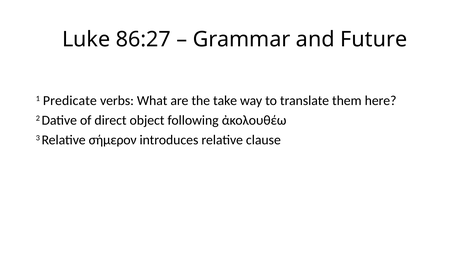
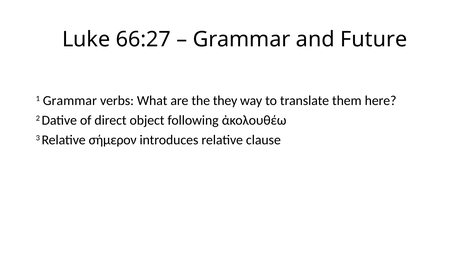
86:27: 86:27 -> 66:27
1 Predicate: Predicate -> Grammar
take: take -> they
